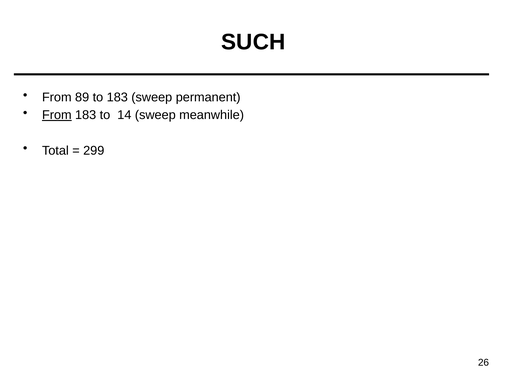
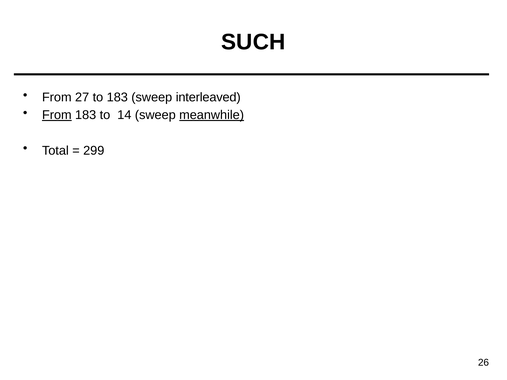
89: 89 -> 27
permanent: permanent -> interleaved
meanwhile underline: none -> present
